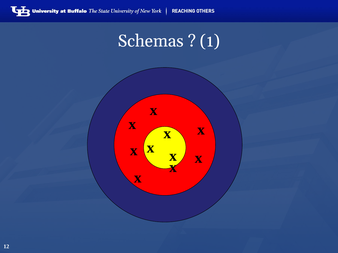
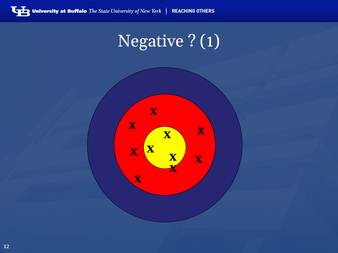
Schemas: Schemas -> Negative
